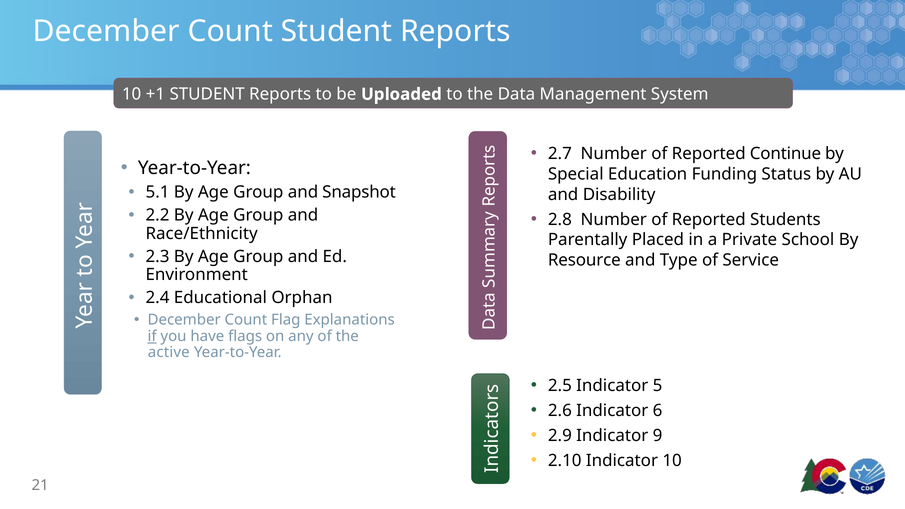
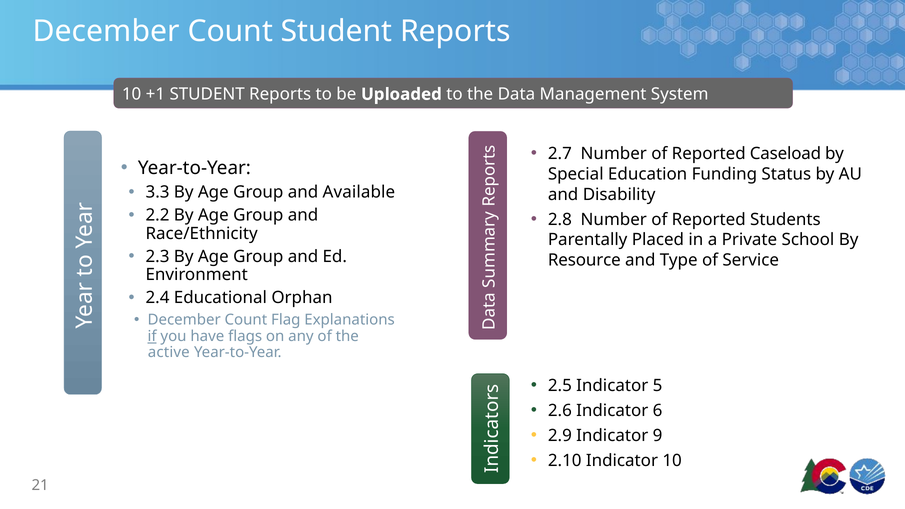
Continue: Continue -> Caseload
5.1: 5.1 -> 3.3
Snapshot: Snapshot -> Available
